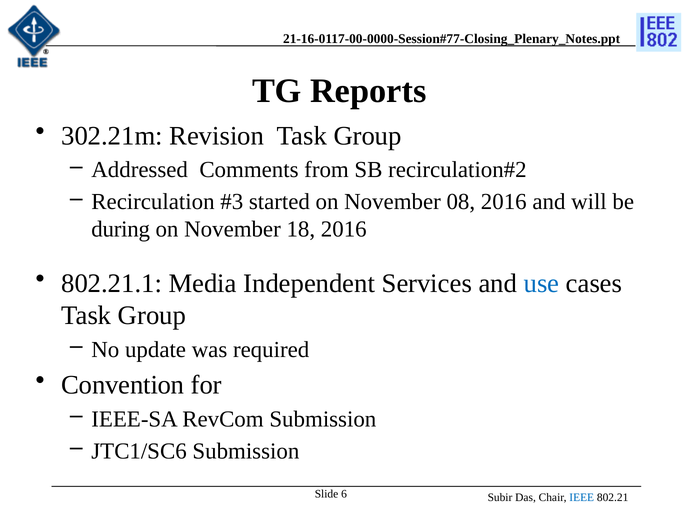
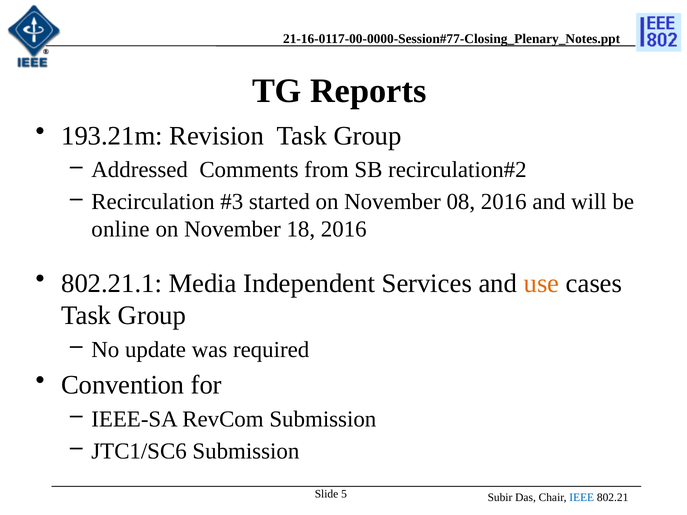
302.21m: 302.21m -> 193.21m
during: during -> online
use colour: blue -> orange
6: 6 -> 5
